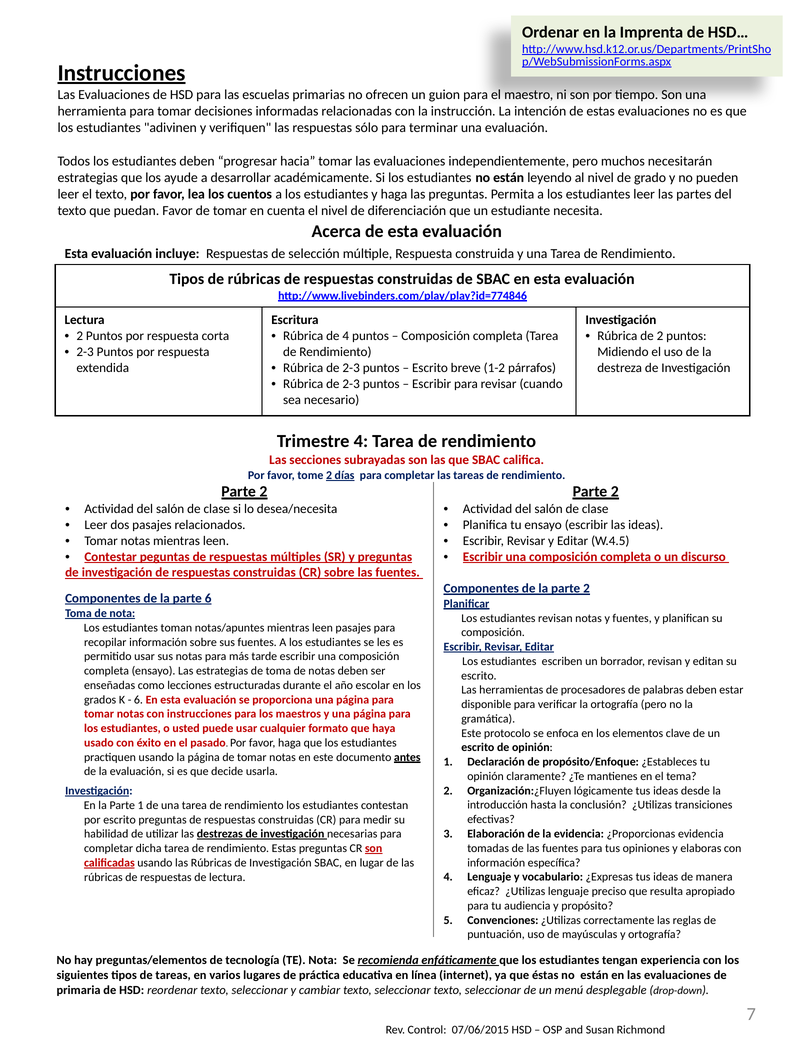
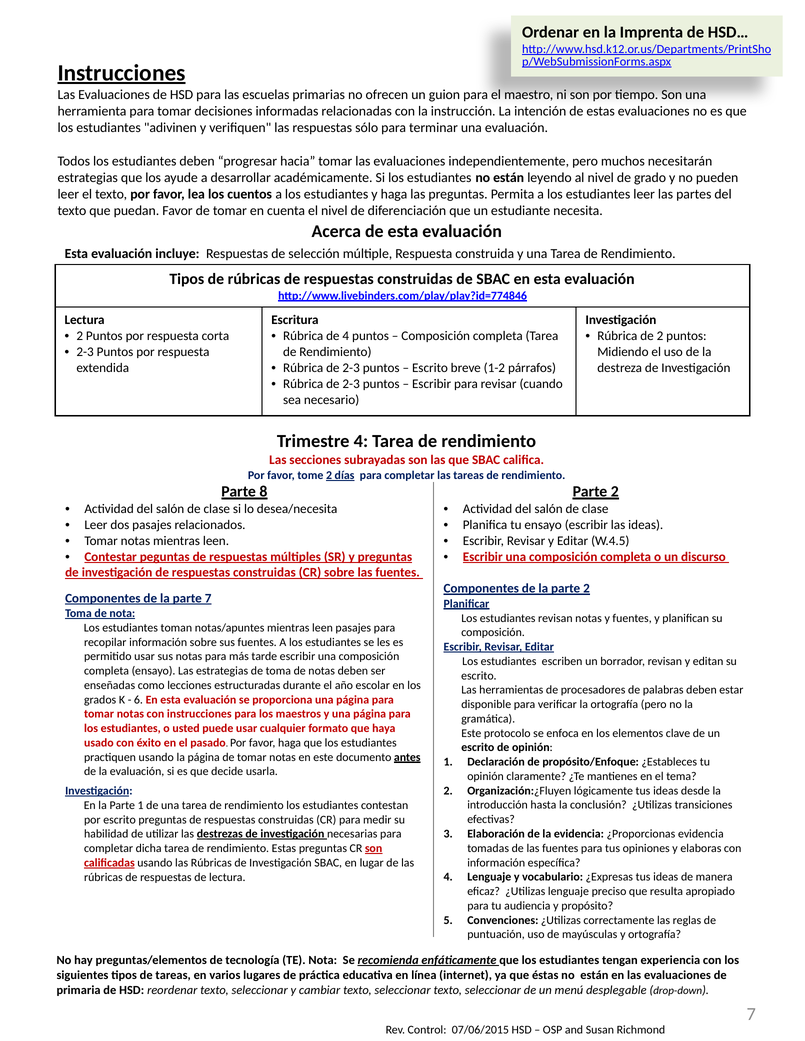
2 at (263, 492): 2 -> 8
parte 6: 6 -> 7
